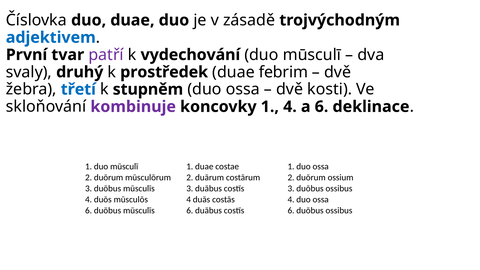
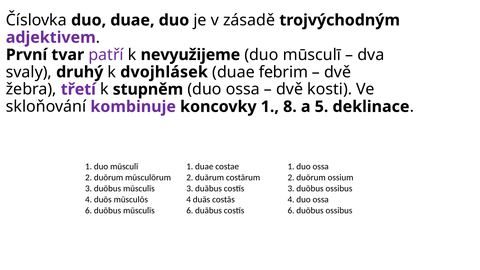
adjektivem colour: blue -> purple
vydechování: vydechování -> nevyužijeme
prostředek: prostředek -> dvojhlásek
třetí colour: blue -> purple
1 4: 4 -> 8
a 6: 6 -> 5
